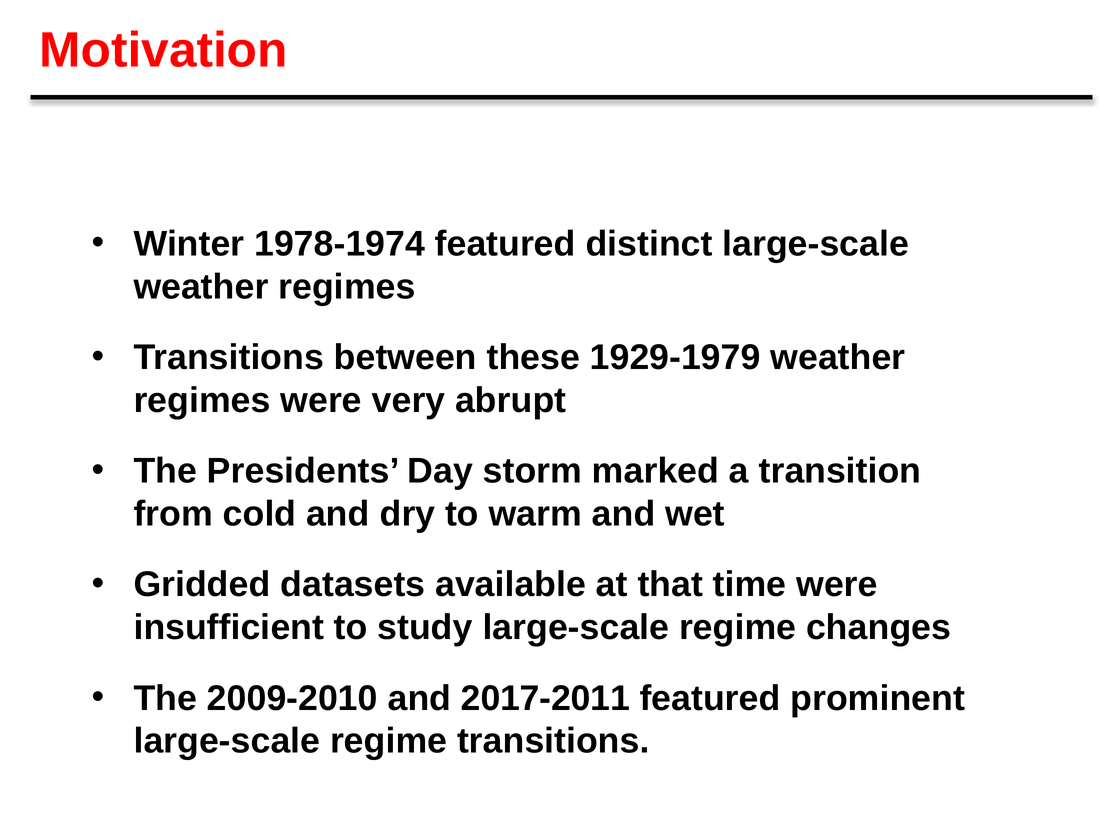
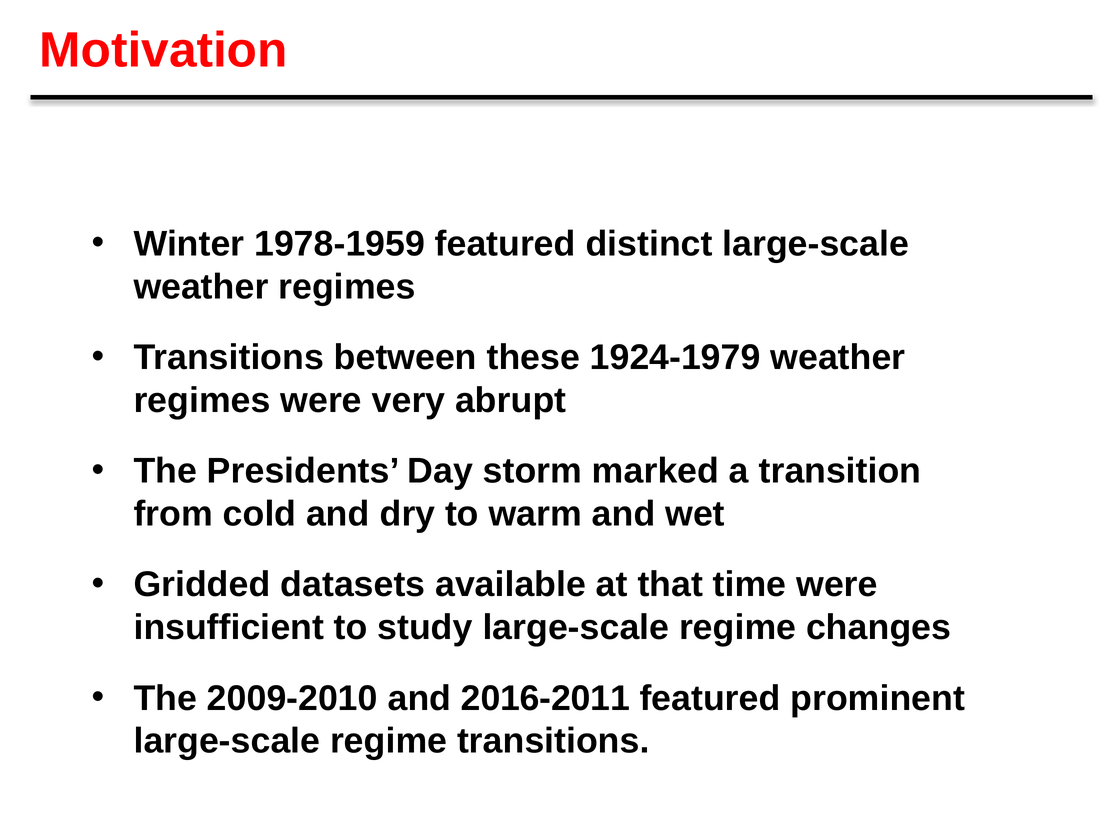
1978-1974: 1978-1974 -> 1978-1959
1929-1979: 1929-1979 -> 1924-1979
2017-2011: 2017-2011 -> 2016-2011
